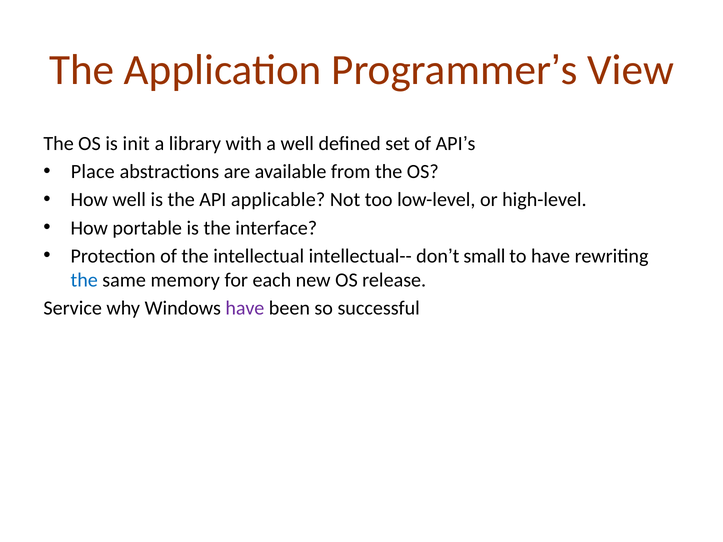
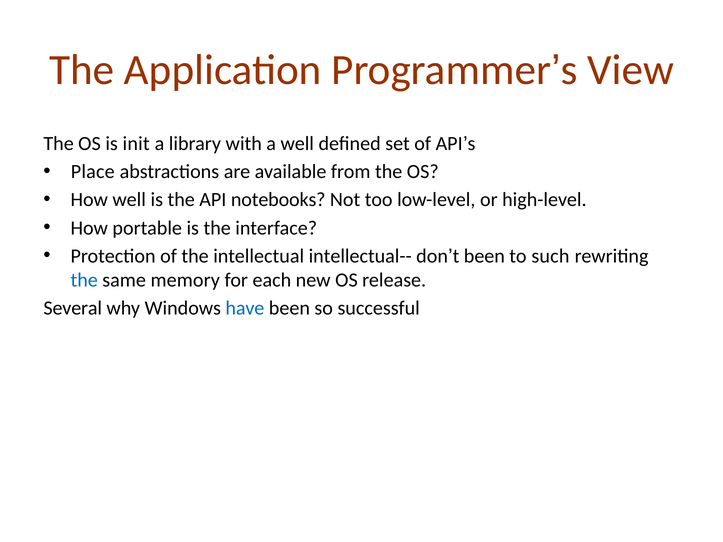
applicable: applicable -> notebooks
don’t small: small -> been
to have: have -> such
Service: Service -> Several
have at (245, 308) colour: purple -> blue
